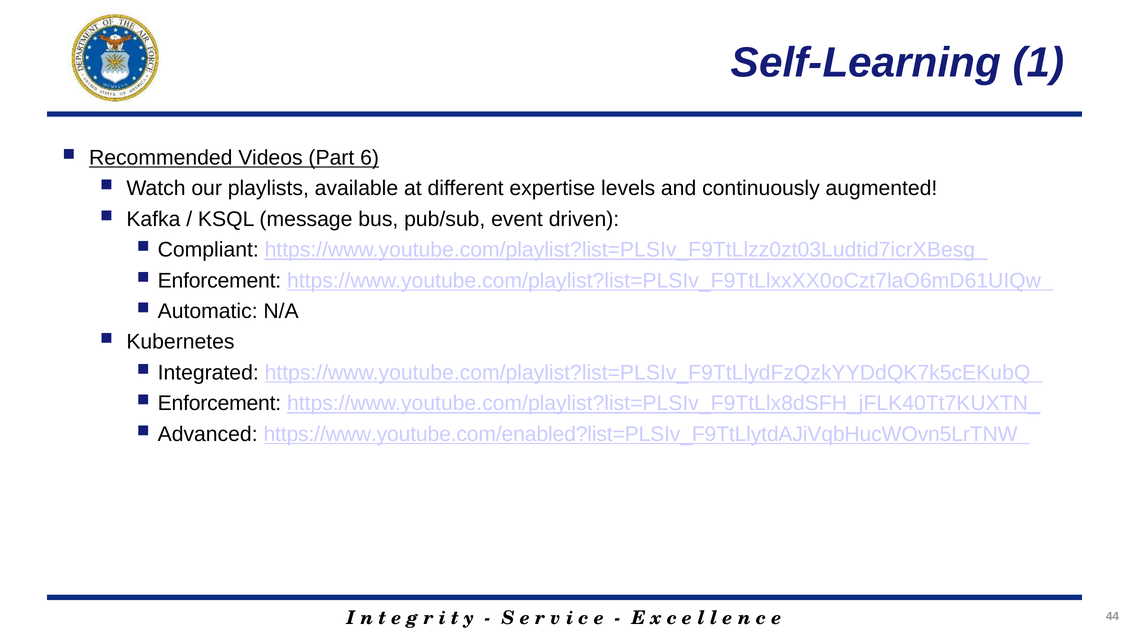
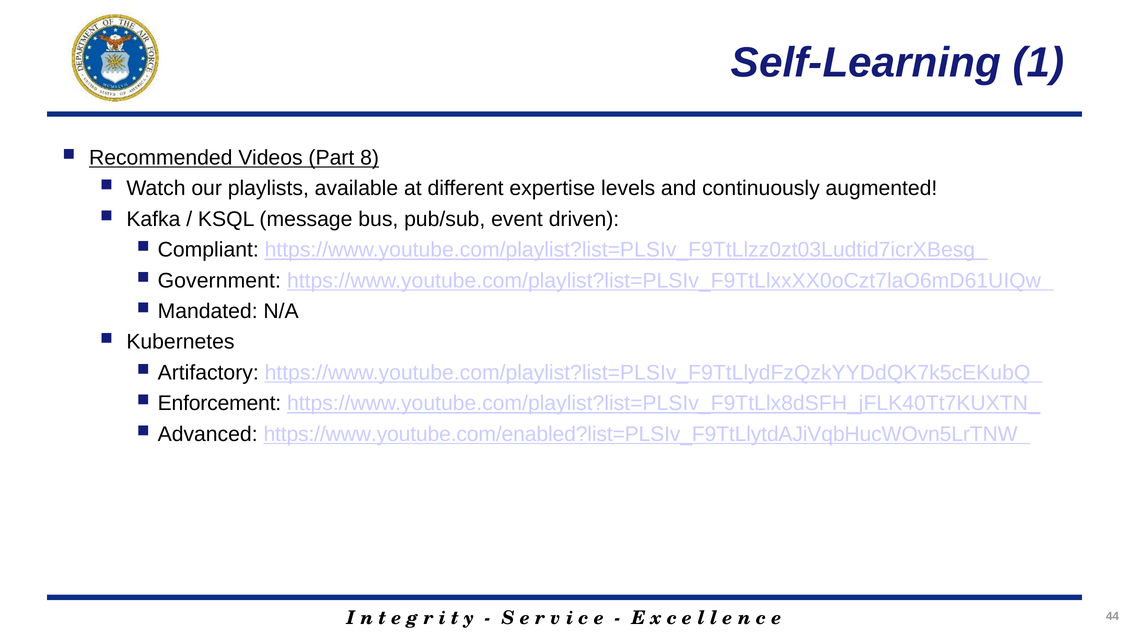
6: 6 -> 8
Enforcement at (219, 281): Enforcement -> Government
Automatic: Automatic -> Mandated
Integrated: Integrated -> Artifactory
